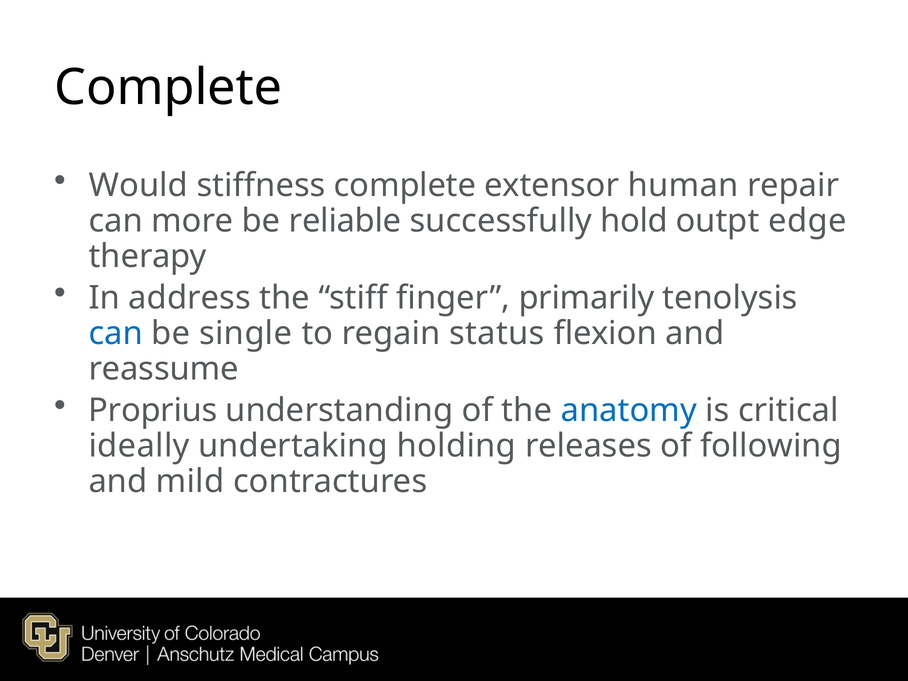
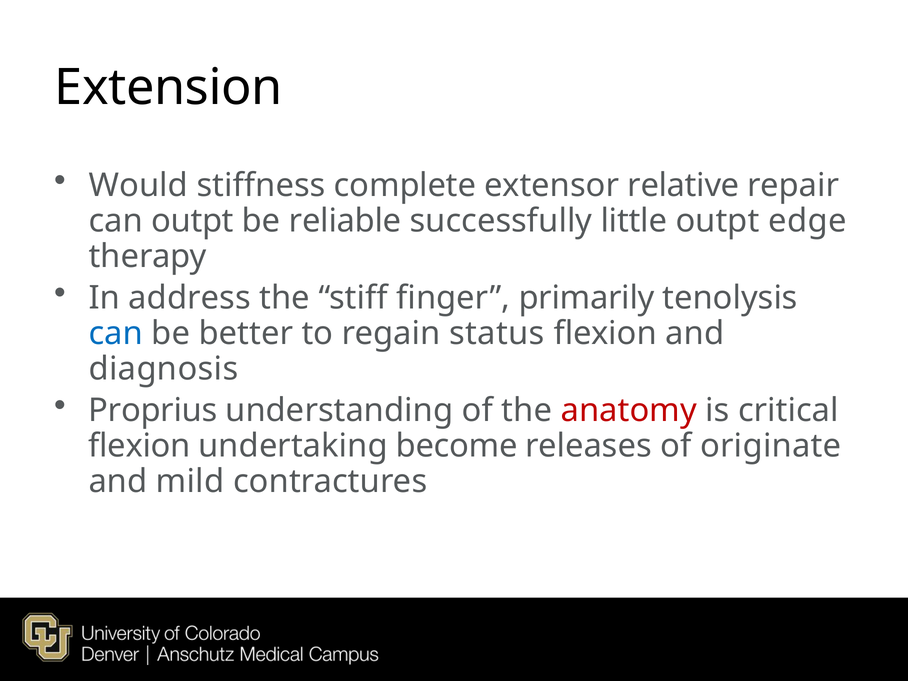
Complete at (168, 88): Complete -> Extension
human: human -> relative
can more: more -> outpt
hold: hold -> little
single: single -> better
reassume: reassume -> diagnosis
anatomy colour: blue -> red
ideally at (139, 446): ideally -> flexion
holding: holding -> become
following: following -> originate
